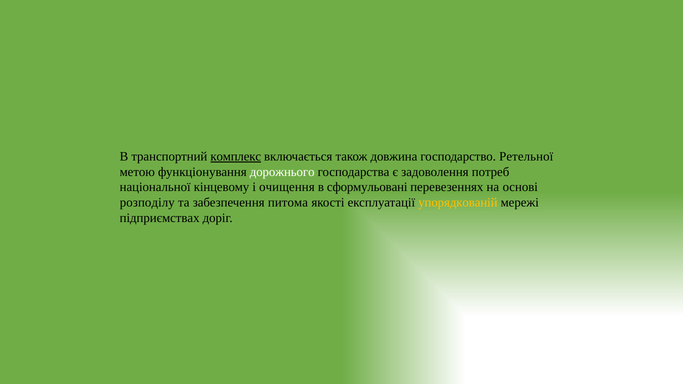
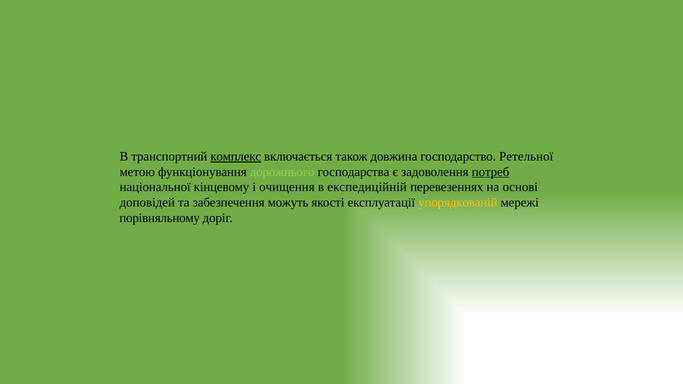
дорожнього colour: white -> light green
потреб underline: none -> present
сформульовані: сформульовані -> експедиційній
розподілу: розподілу -> доповідей
питома: питома -> можуть
підприємствах: підприємствах -> порівняльному
